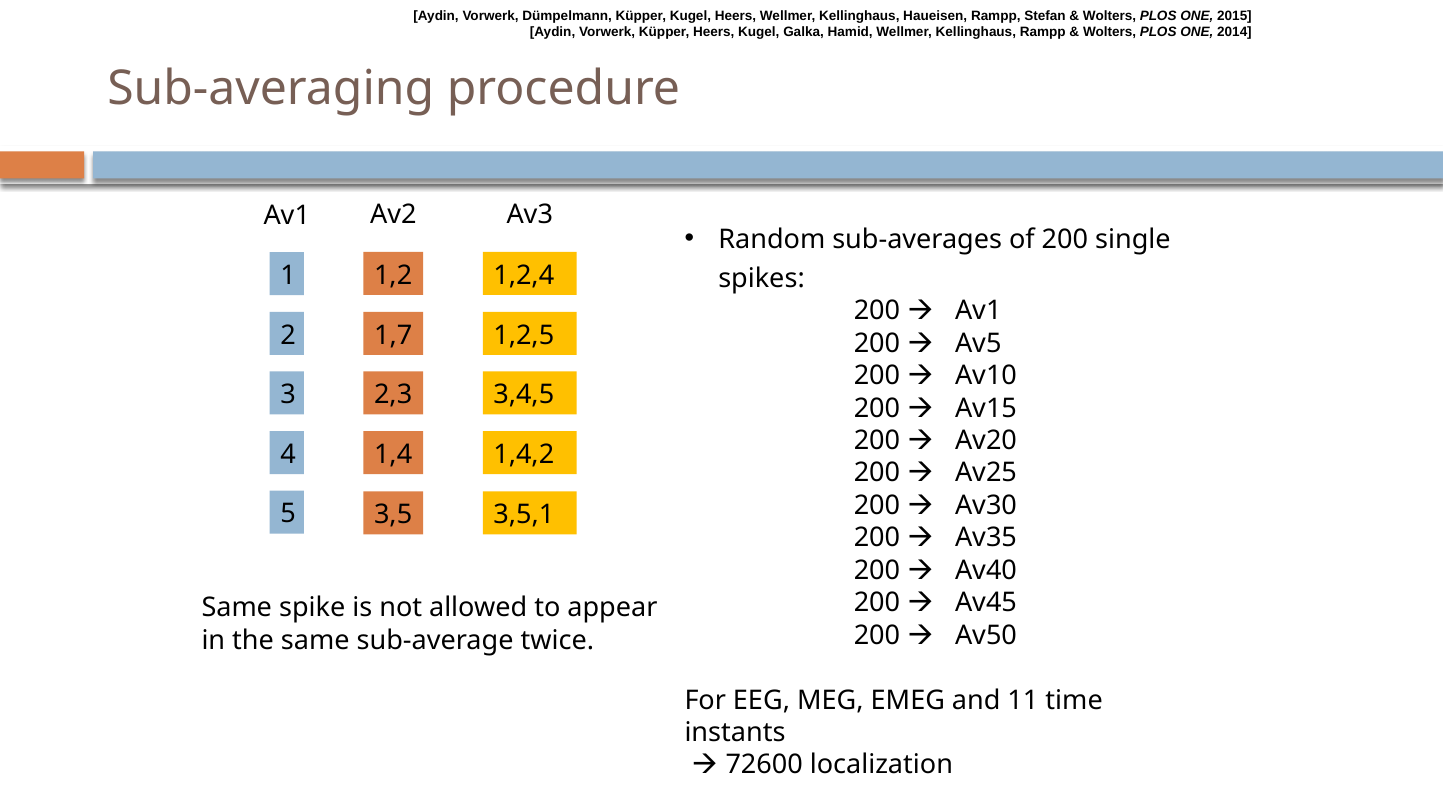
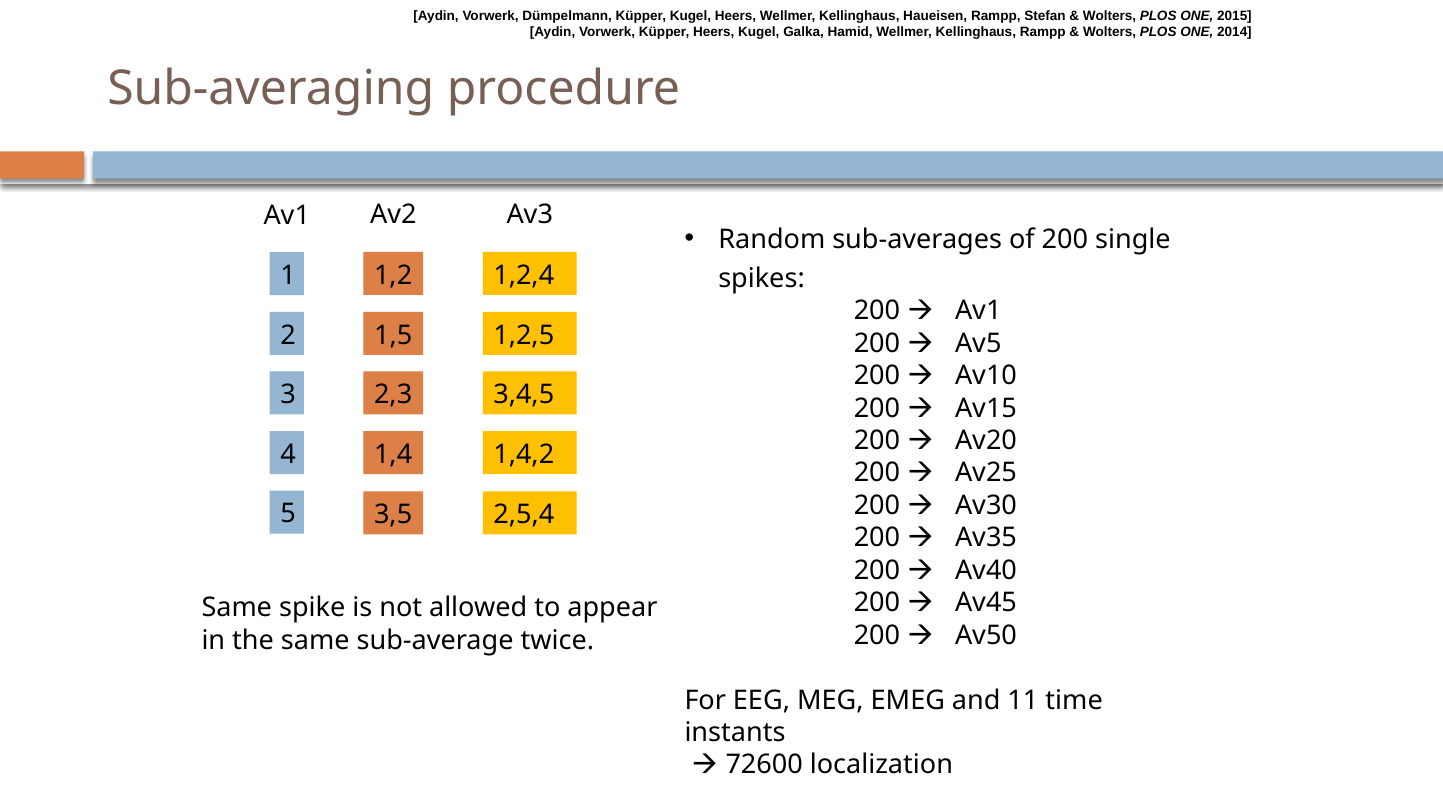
1,7: 1,7 -> 1,5
3,5,1: 3,5,1 -> 2,5,4
